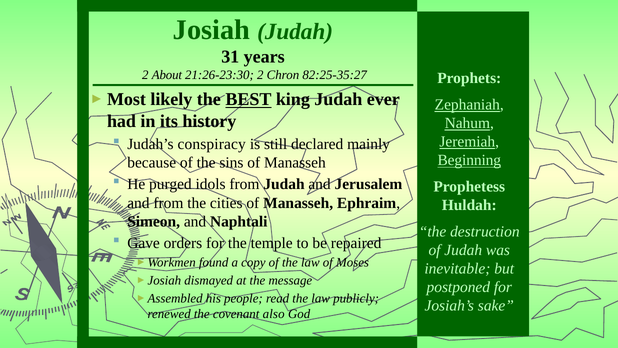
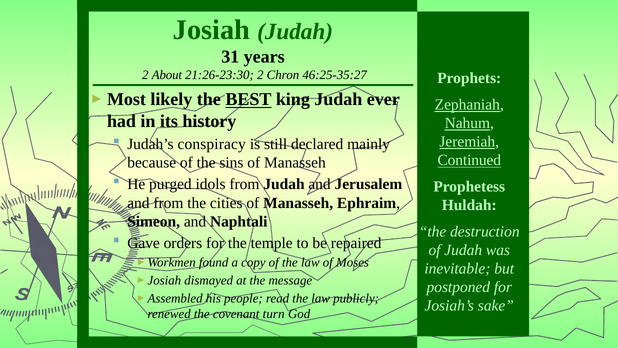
82:25-35:27: 82:25-35:27 -> 46:25-35:27
Beginning: Beginning -> Continued
also: also -> turn
